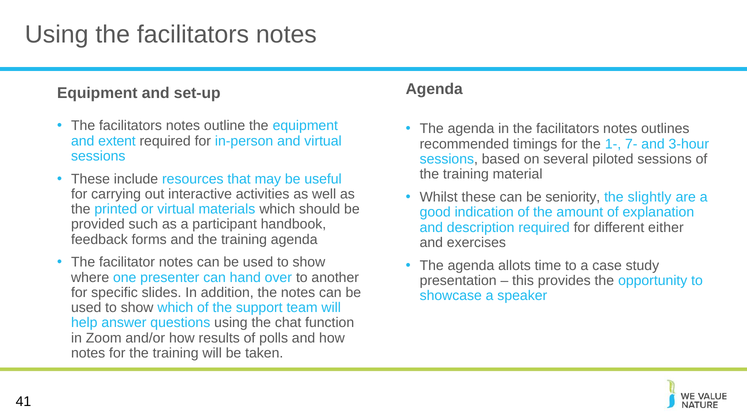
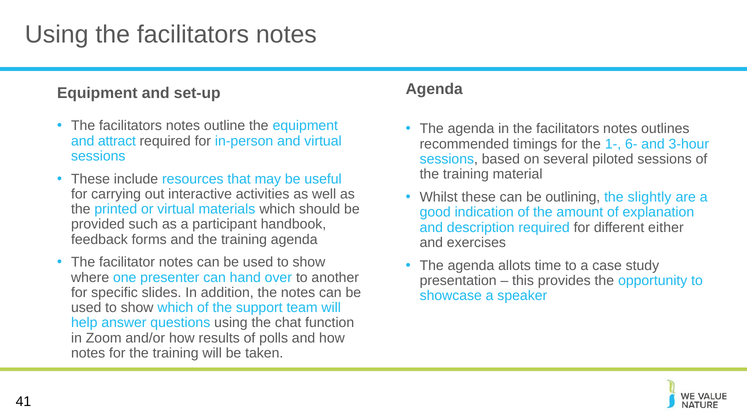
extent: extent -> attract
7-: 7- -> 6-
seniority: seniority -> outlining
